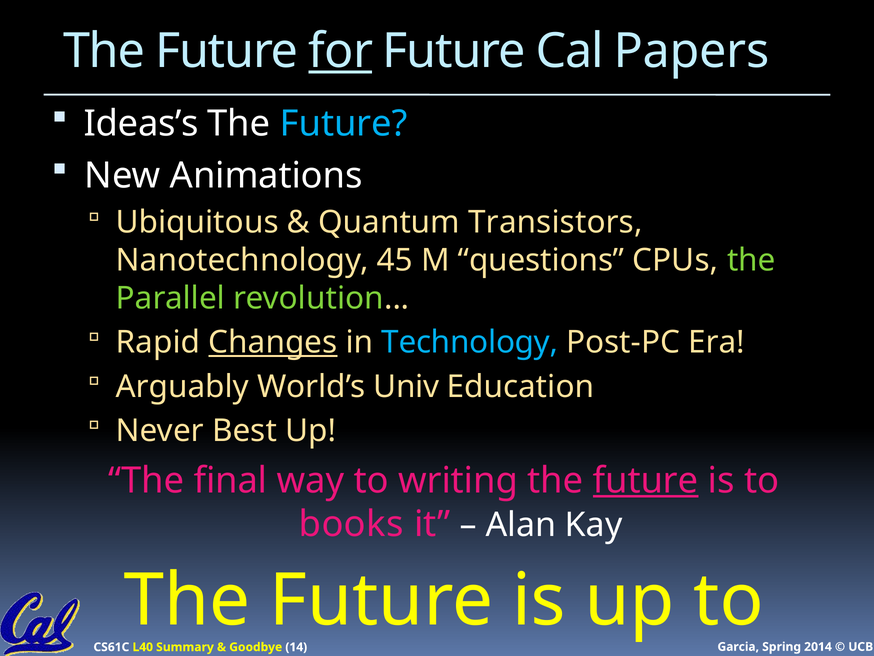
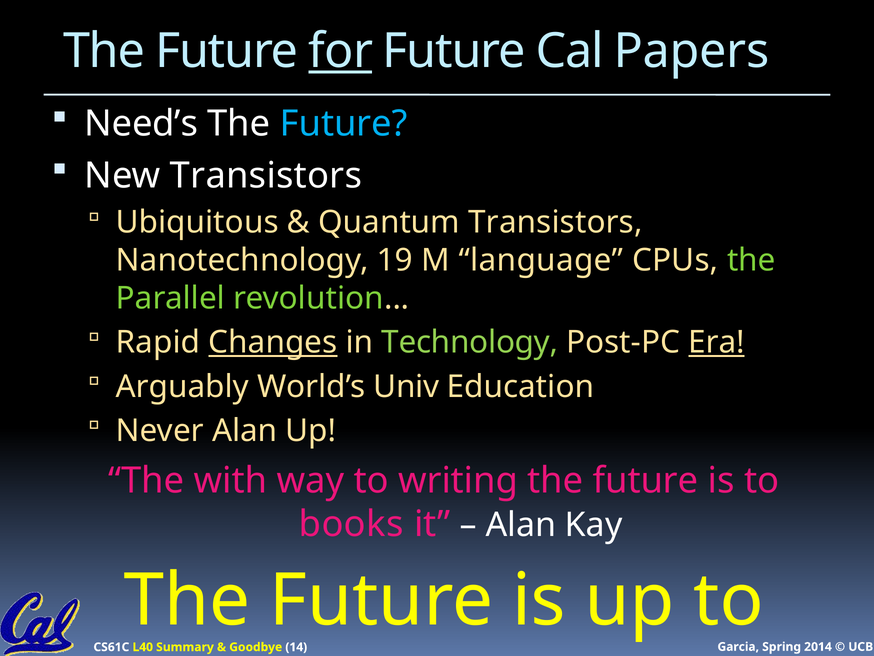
Ideas’s: Ideas’s -> Need’s
New Animations: Animations -> Transistors
45: 45 -> 19
questions: questions -> language
Technology colour: light blue -> light green
Era underline: none -> present
Never Best: Best -> Alan
final: final -> with
future at (646, 480) underline: present -> none
